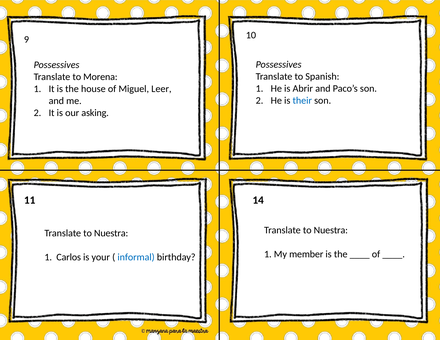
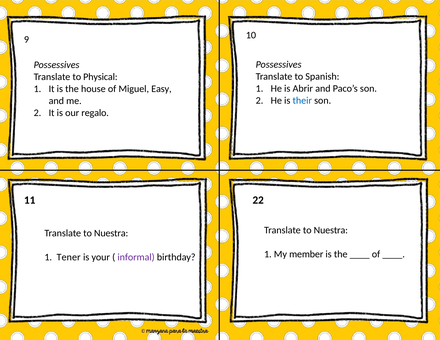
Morena: Morena -> Physical
Leer: Leer -> Easy
asking: asking -> regalo
14: 14 -> 22
Carlos: Carlos -> Tener
informal colour: blue -> purple
